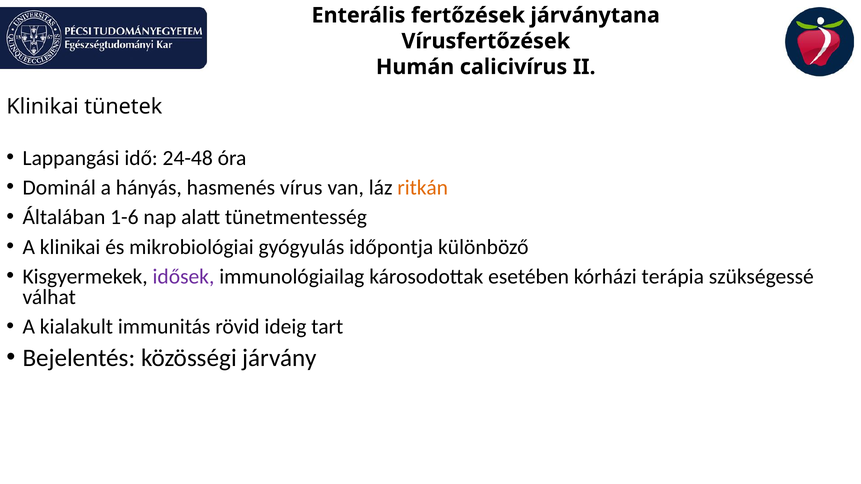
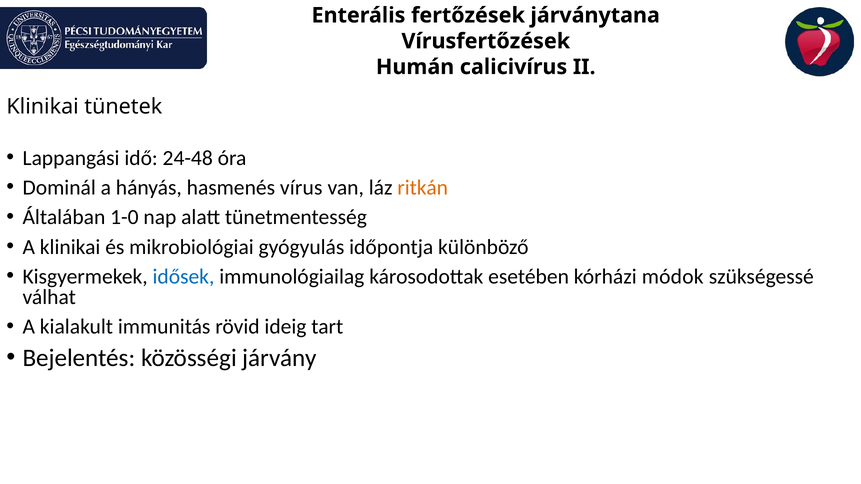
1-6: 1-6 -> 1-0
idősek colour: purple -> blue
terápia: terápia -> módok
